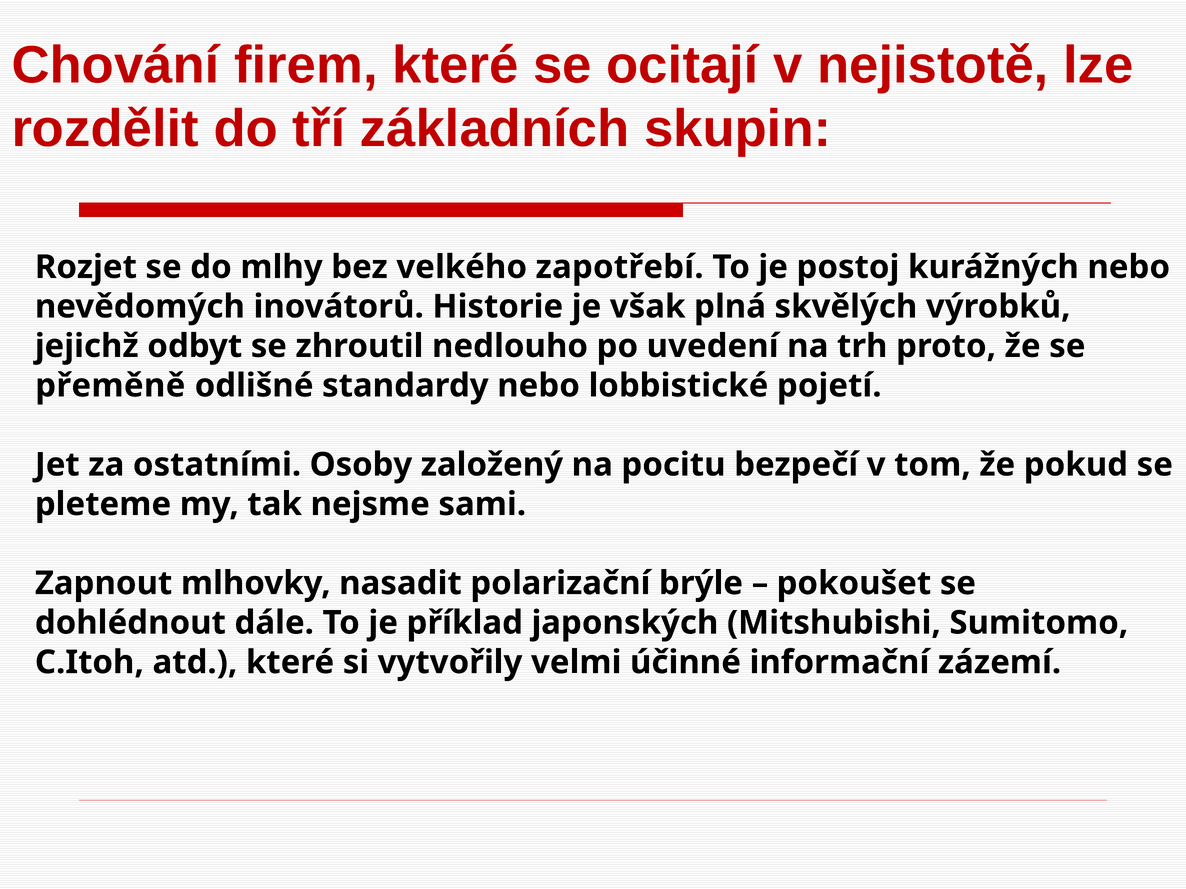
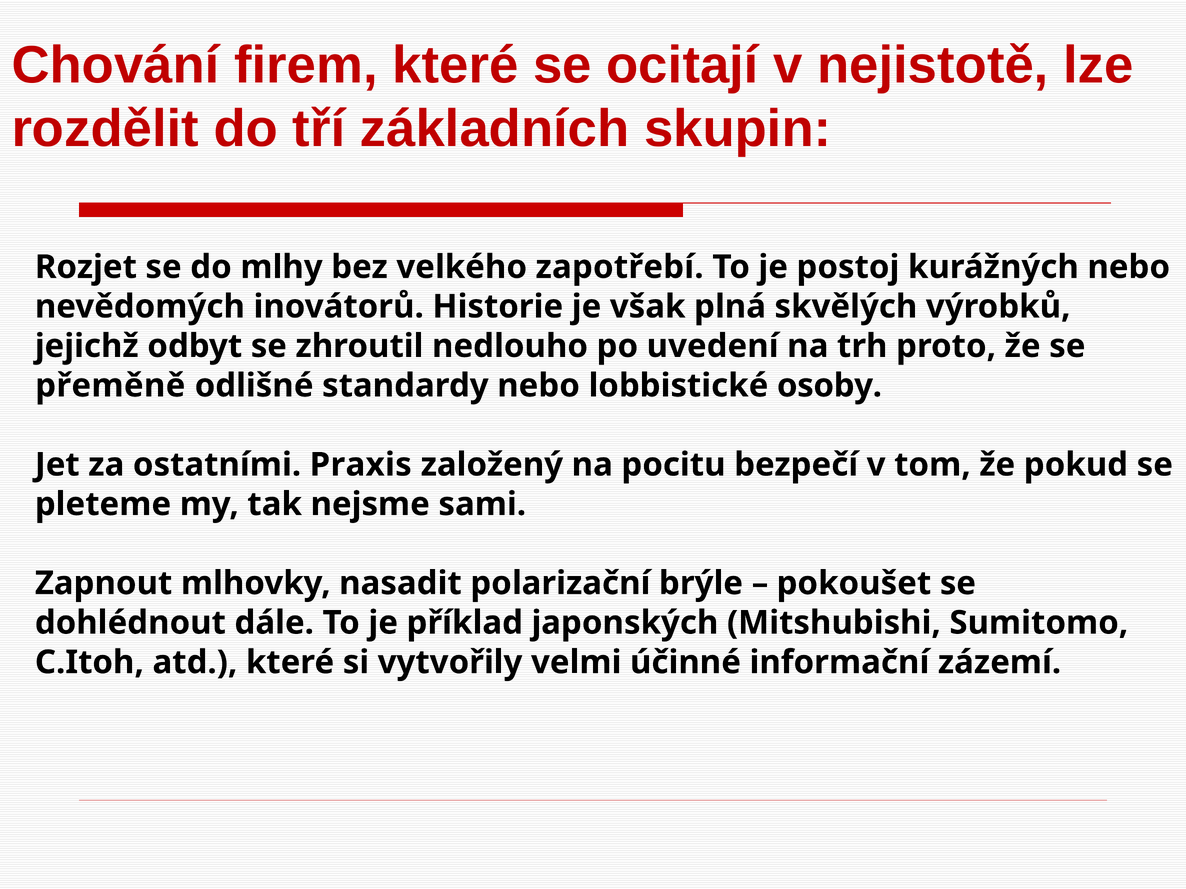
pojetí: pojetí -> osoby
Osoby: Osoby -> Praxis
